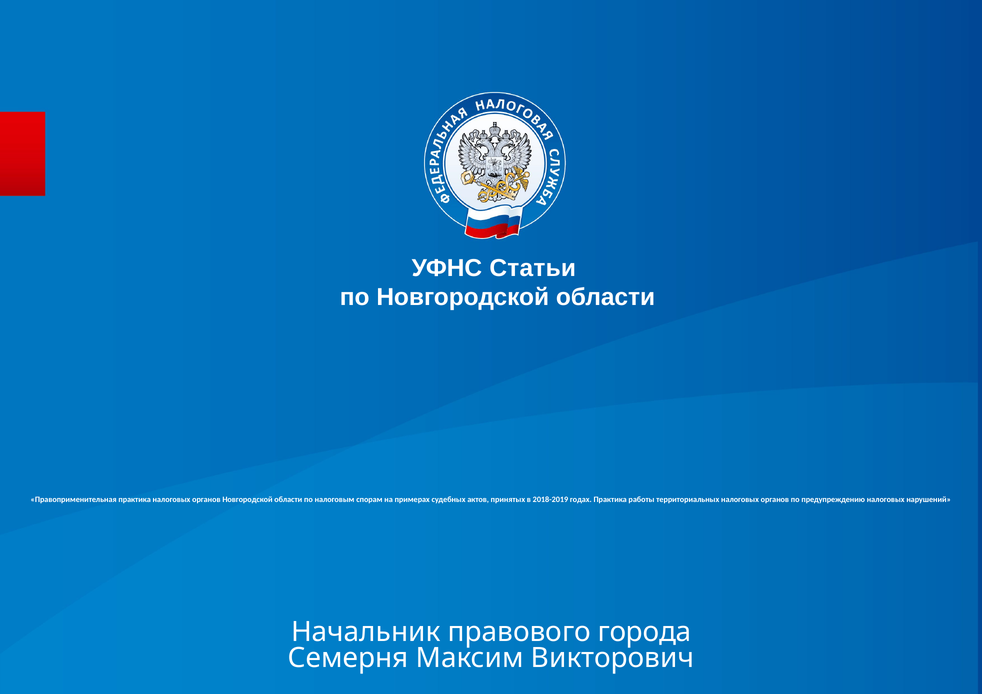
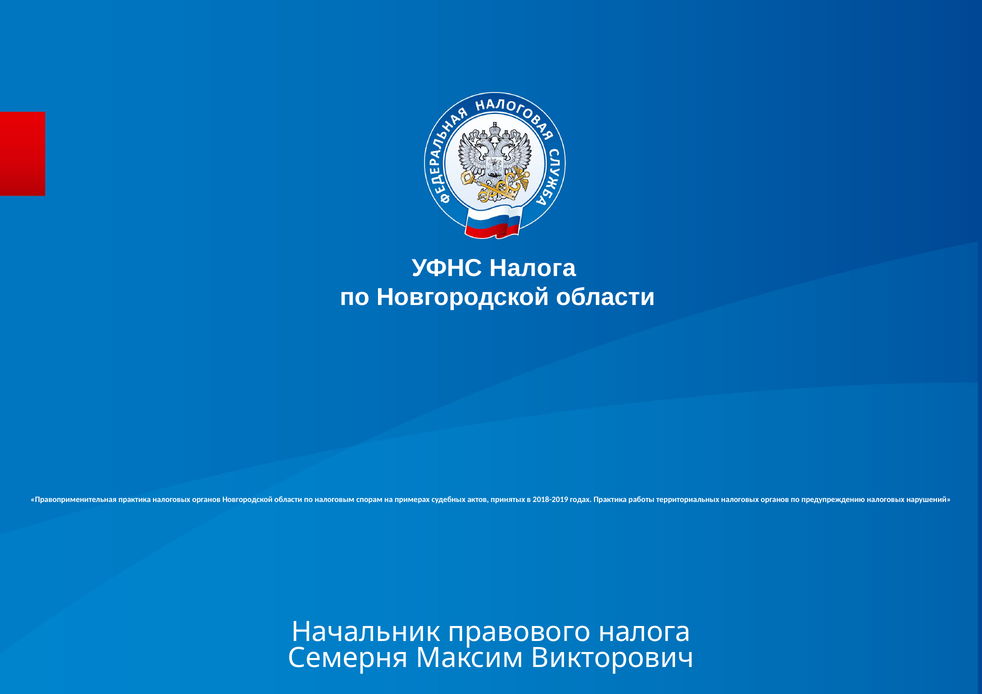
УФНС Статьи: Статьи -> Налога
правового города: города -> налога
